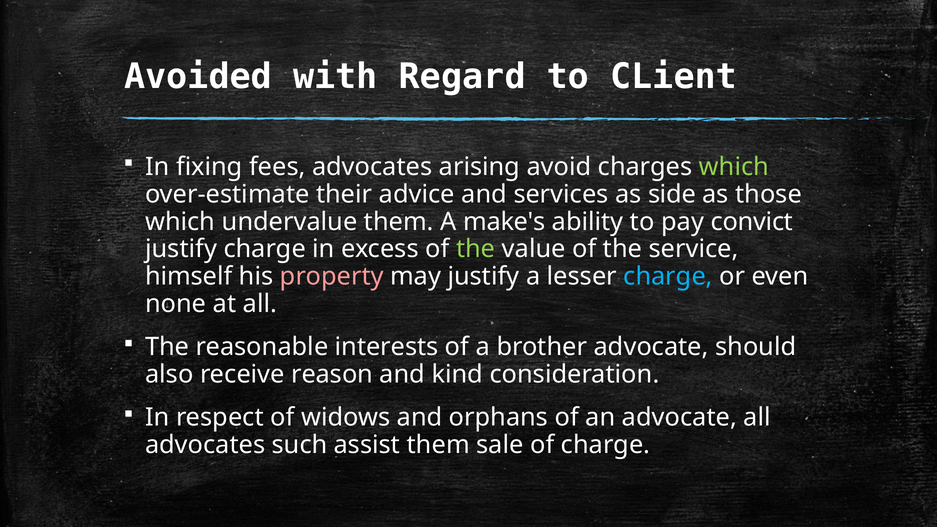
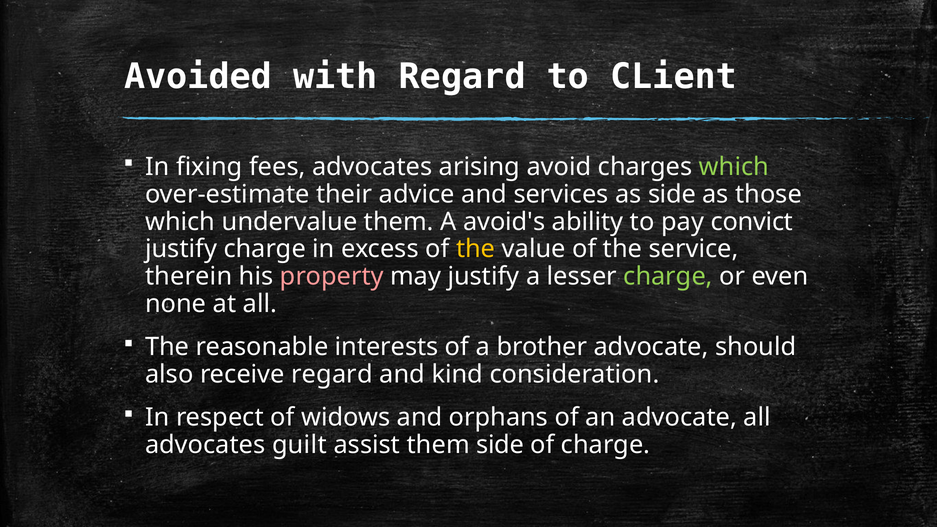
make's: make's -> avoid's
the at (476, 249) colour: light green -> yellow
himself: himself -> therein
charge at (668, 277) colour: light blue -> light green
receive reason: reason -> regard
such: such -> guilt
them sale: sale -> side
